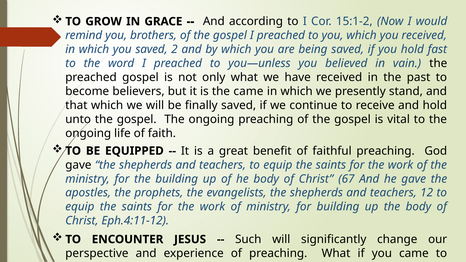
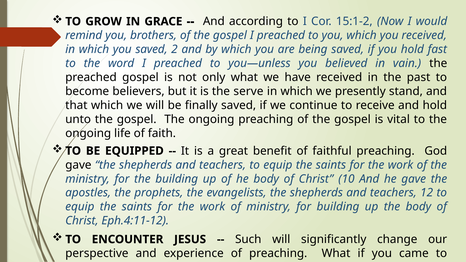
the came: came -> serve
67: 67 -> 10
